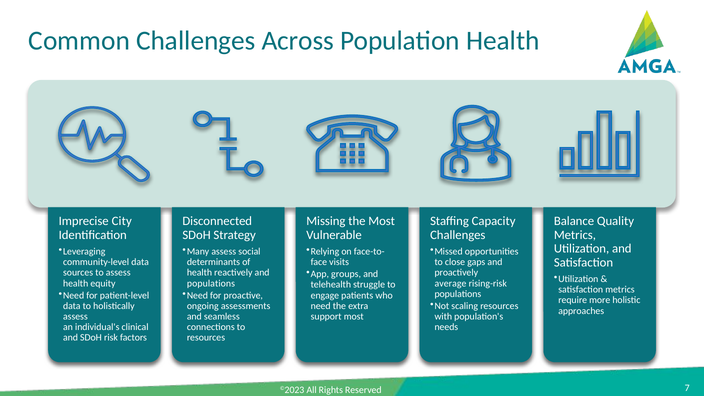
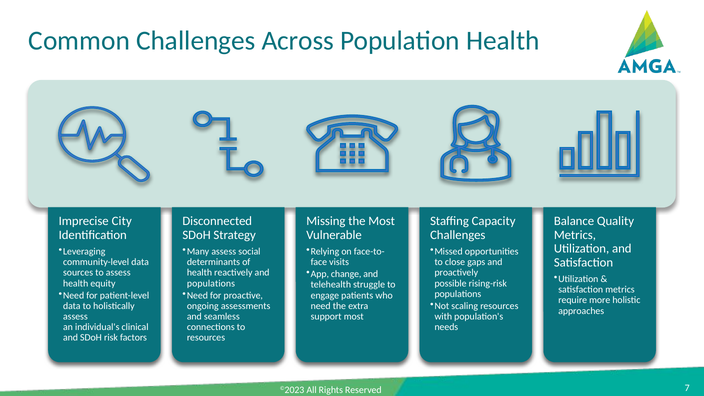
groups: groups -> change
average: average -> possible
